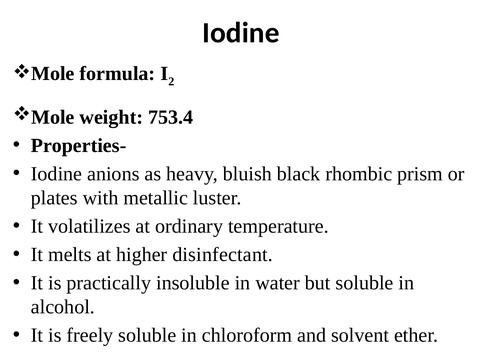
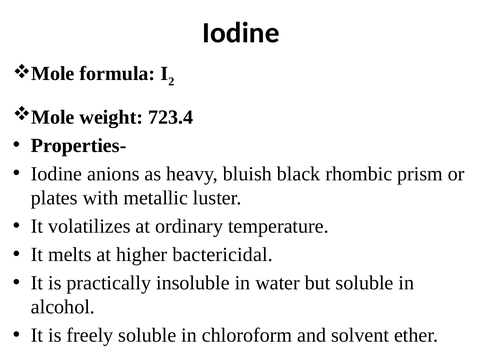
753.4: 753.4 -> 723.4
disinfectant: disinfectant -> bactericidal
